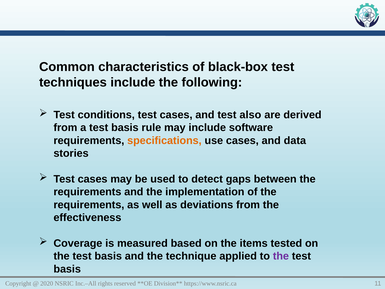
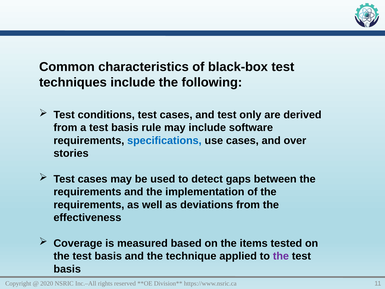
also: also -> only
specifications colour: orange -> blue
data: data -> over
